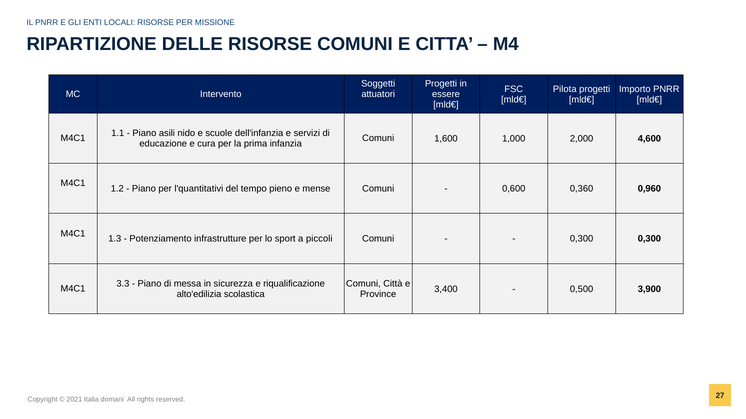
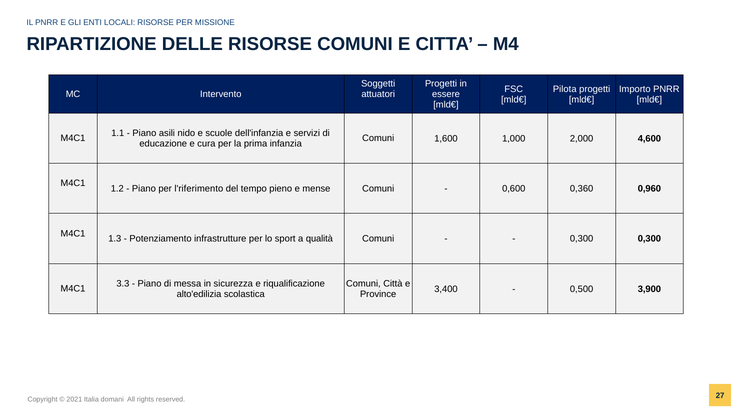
l'quantitativi: l'quantitativi -> l'riferimento
piccoli: piccoli -> qualità
